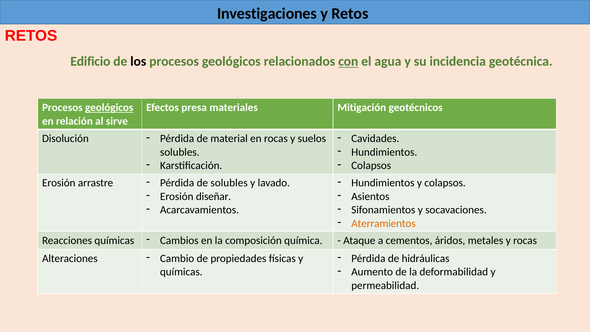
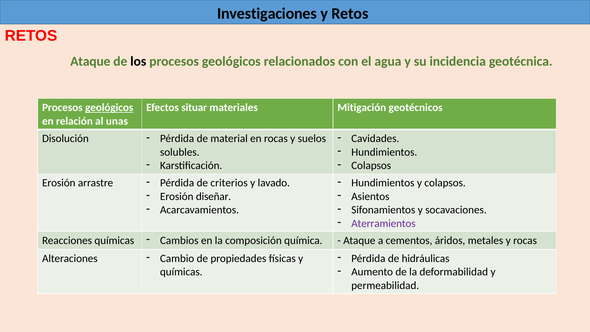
Edificio at (90, 62): Edificio -> Ataque
con underline: present -> none
presa: presa -> situar
sirve: sirve -> unas
de solubles: solubles -> criterios
Aterramientos colour: orange -> purple
